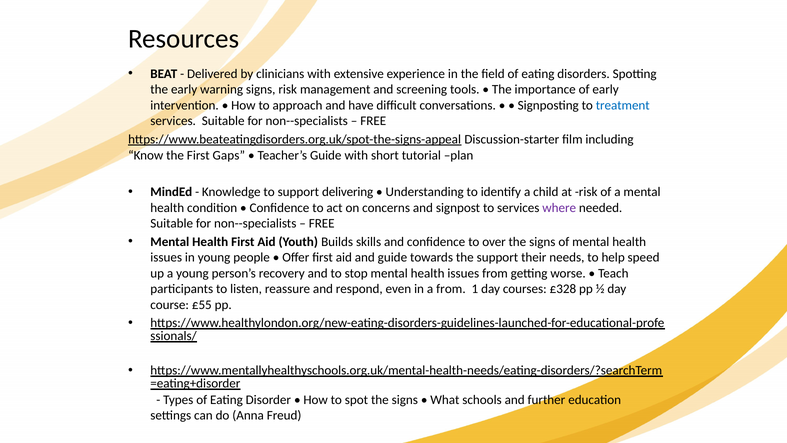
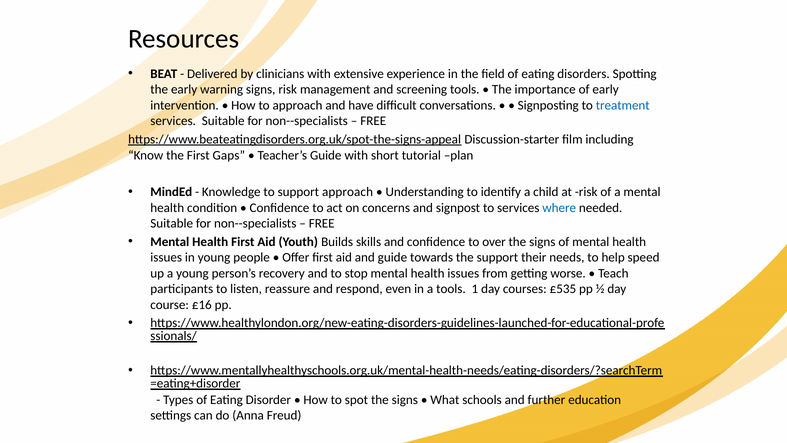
support delivering: delivering -> approach
where colour: purple -> blue
a from: from -> tools
£328: £328 -> £535
£55: £55 -> £16
